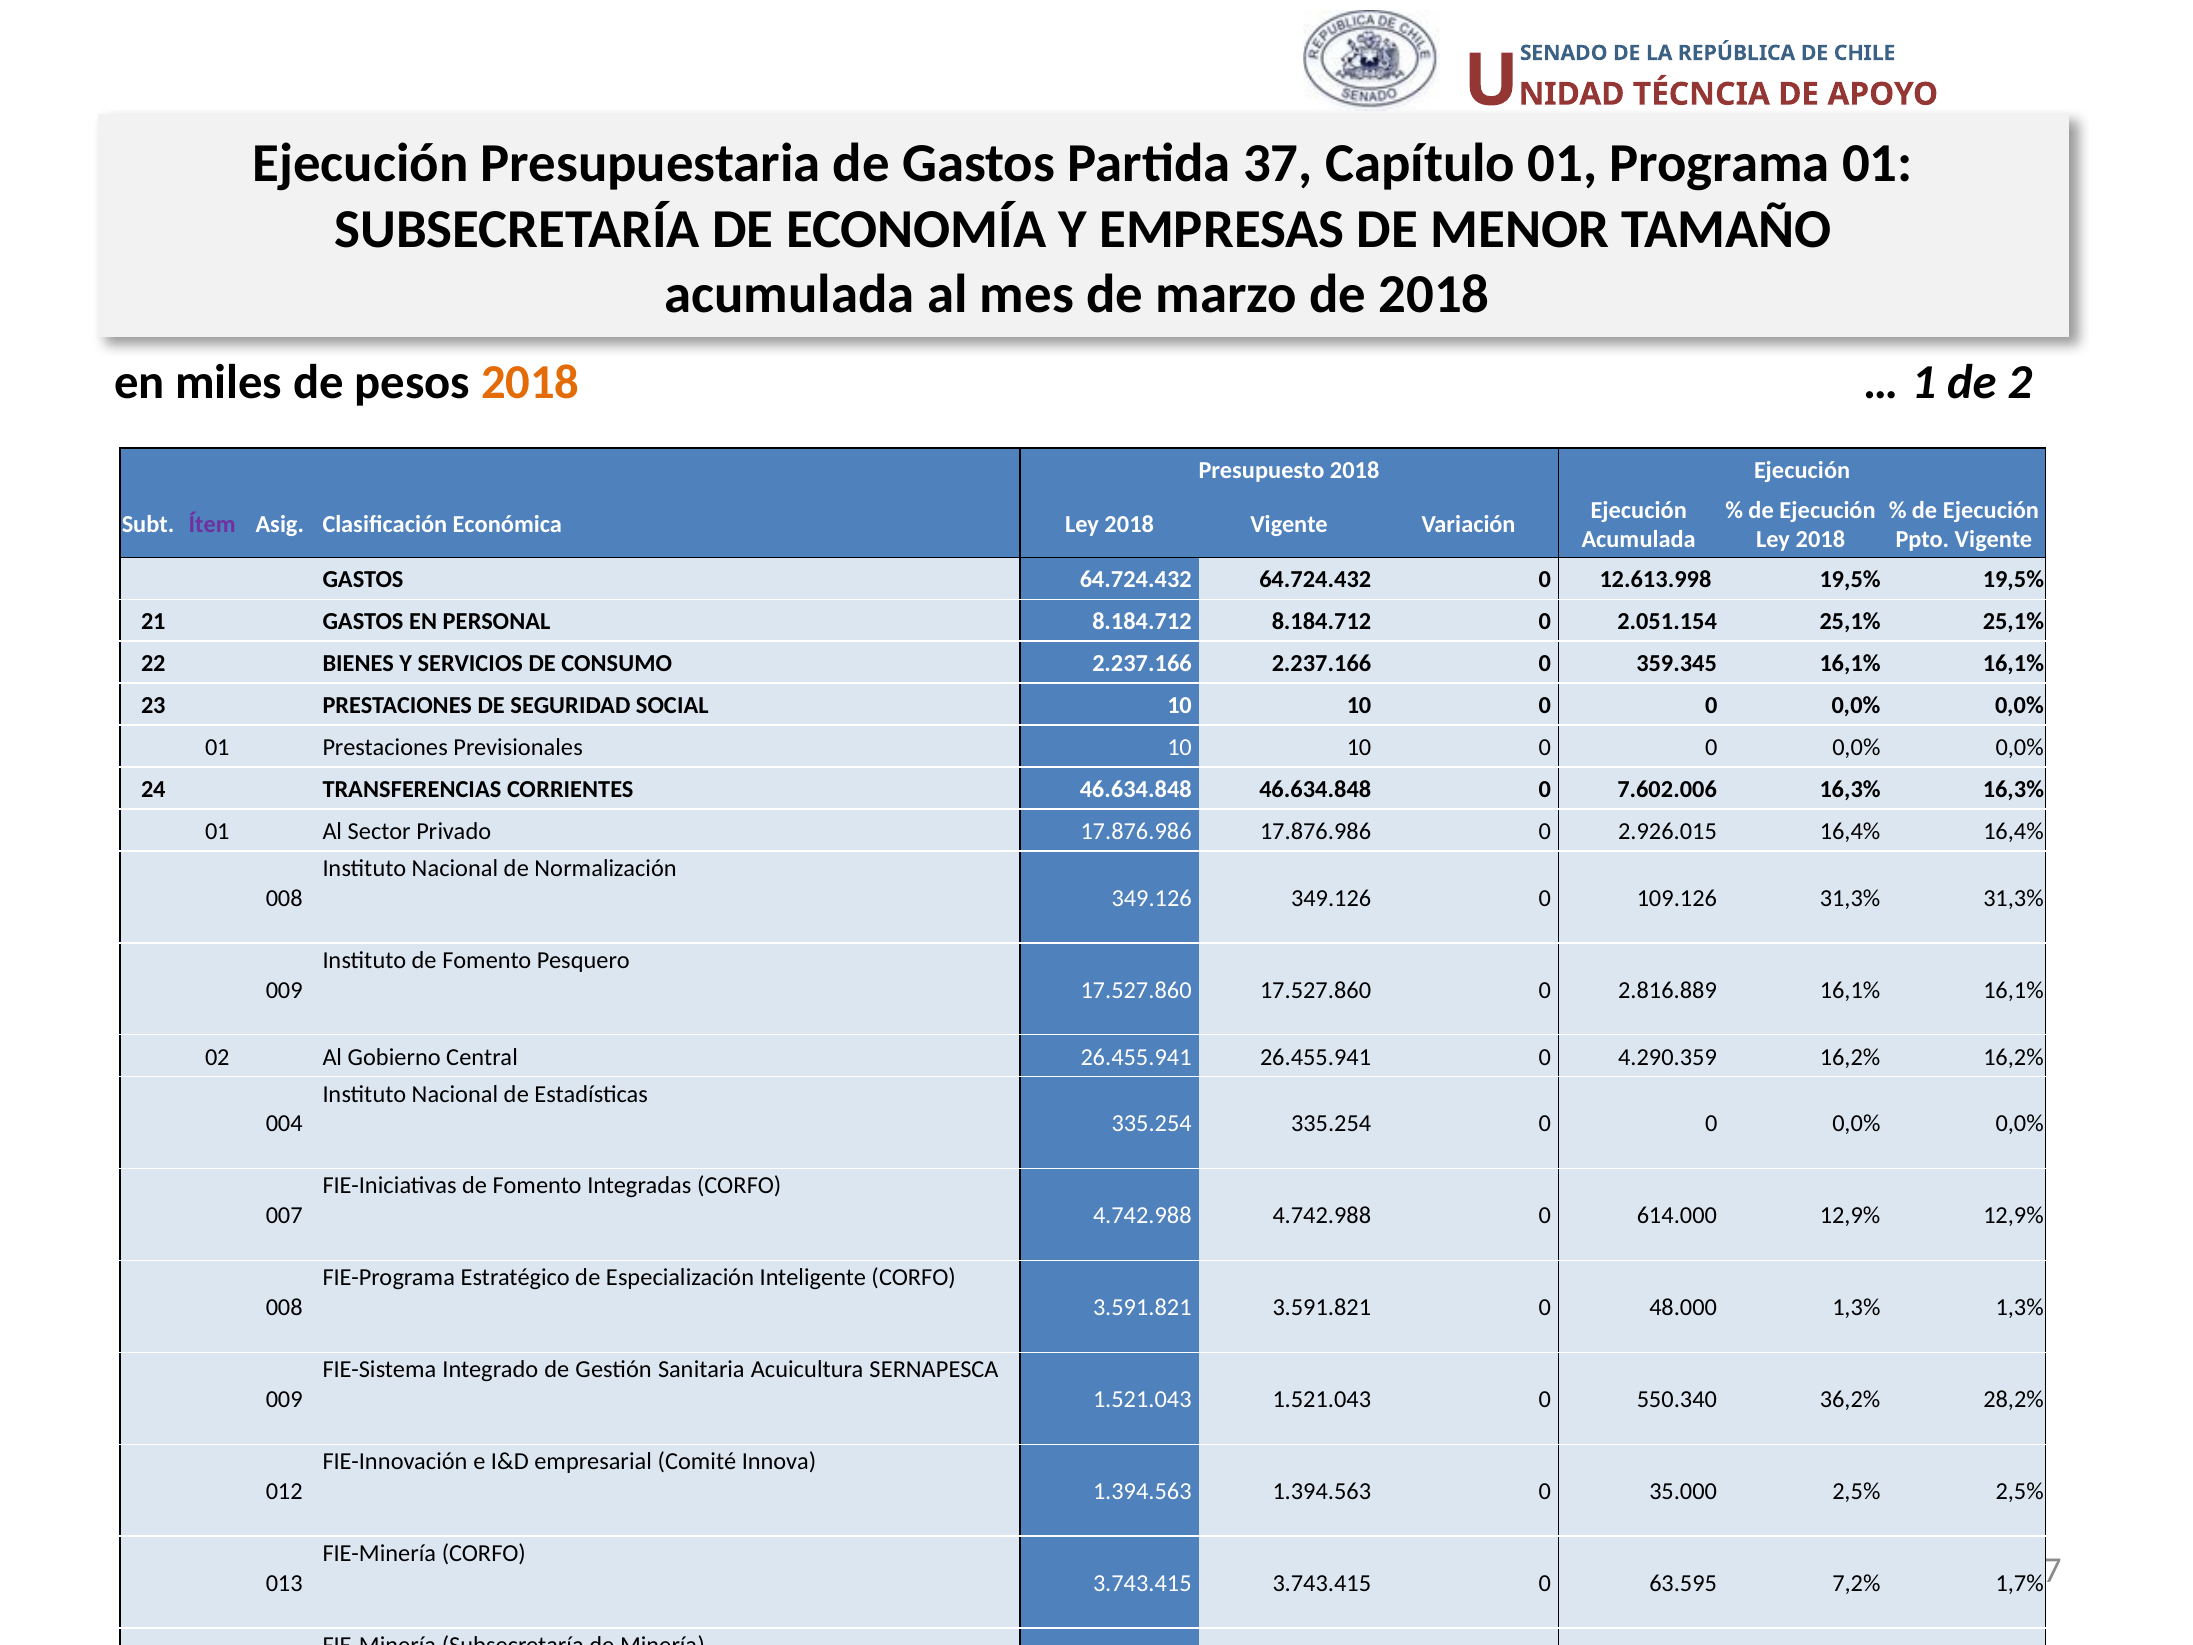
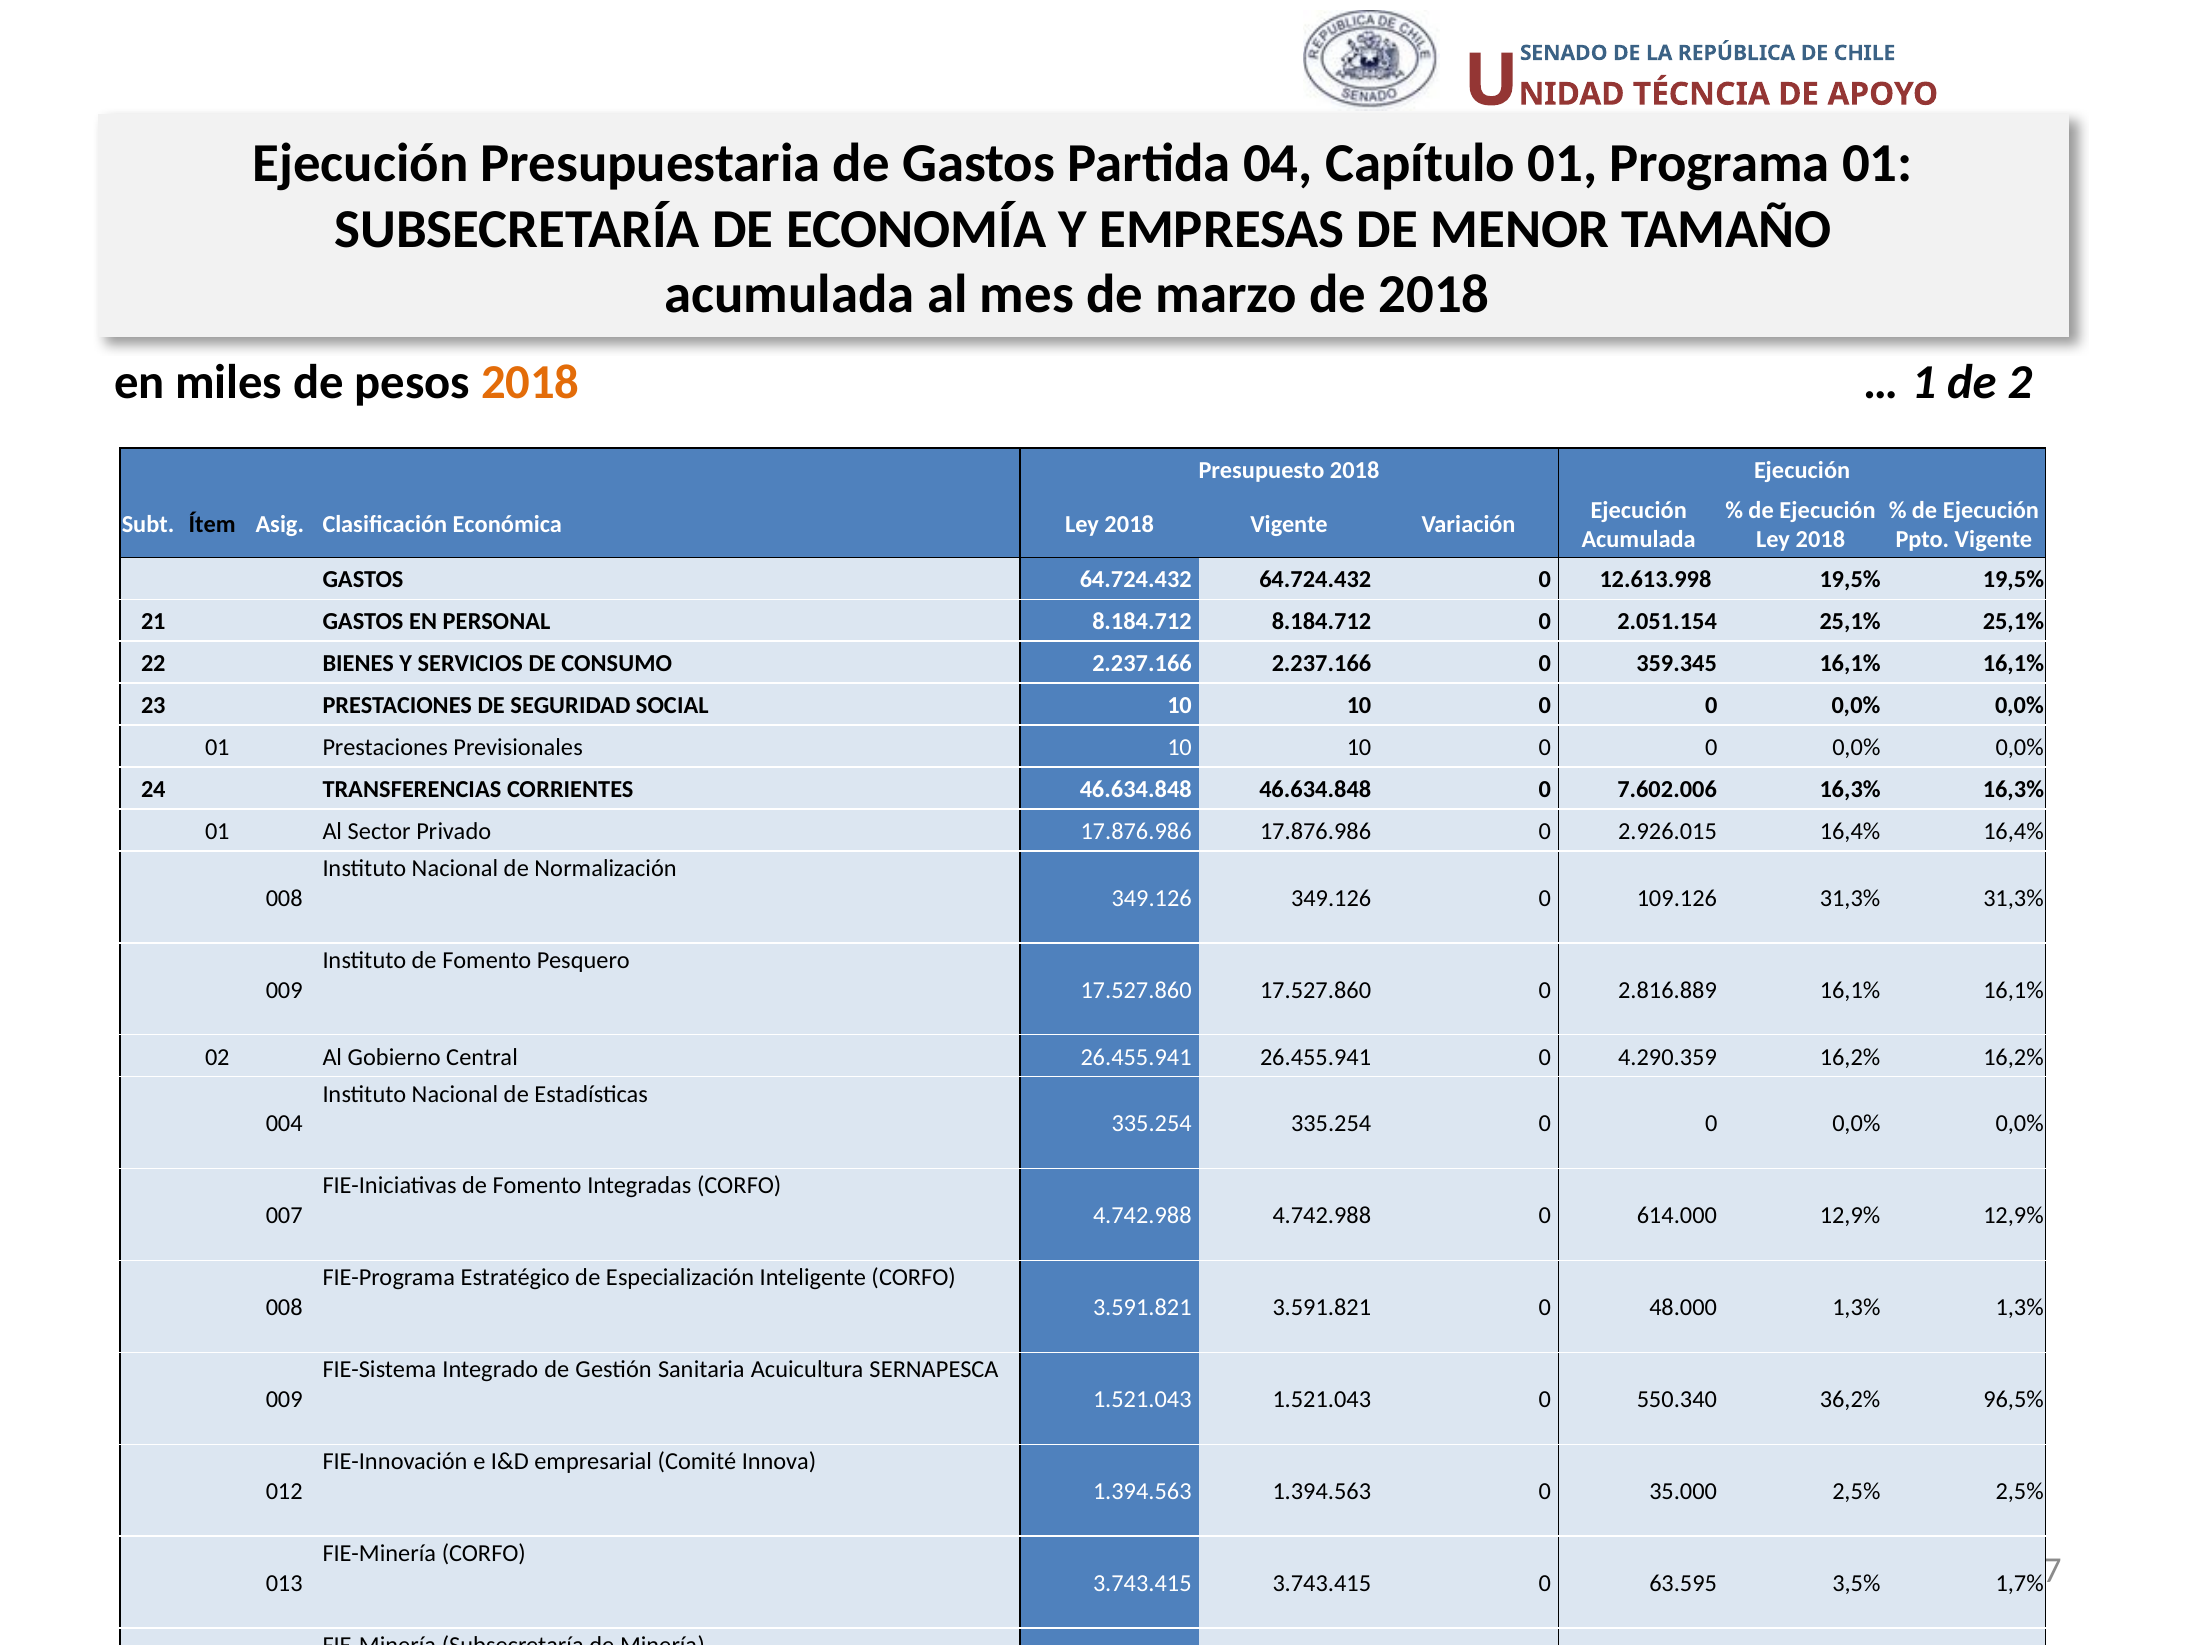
37: 37 -> 04
Ítem colour: purple -> black
28,2%: 28,2% -> 96,5%
7,2%: 7,2% -> 3,5%
